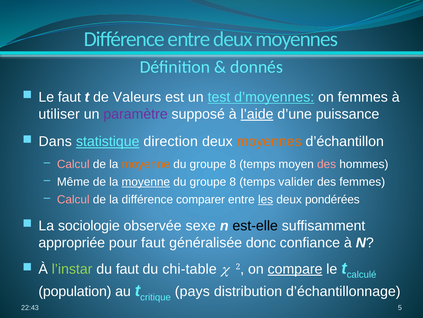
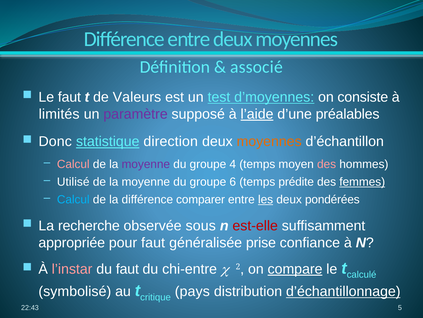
donnés: donnés -> associé
on femmes: femmes -> consiste
utiliser: utiliser -> limités
puissance: puissance -> préalables
Dans: Dans -> Donc
moyenne at (146, 164) colour: orange -> purple
8 at (233, 164): 8 -> 4
Même: Même -> Utilisé
moyenne at (146, 181) underline: present -> none
8 at (233, 181): 8 -> 6
valider: valider -> prédite
femmes at (362, 181) underline: none -> present
Calcul at (73, 199) colour: pink -> light blue
sociologie: sociologie -> recherche
sexe: sexe -> sous
est-elle colour: black -> red
donc: donc -> prise
l’instar colour: light green -> pink
chi-table: chi-table -> chi-entre
population: population -> symbolisé
d’échantillonnage underline: none -> present
